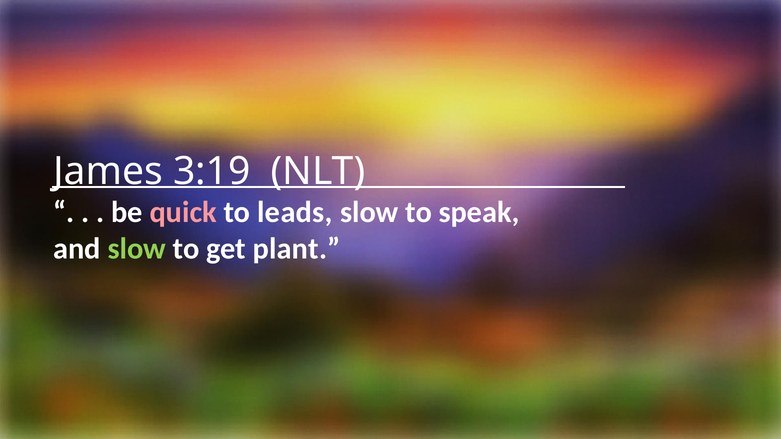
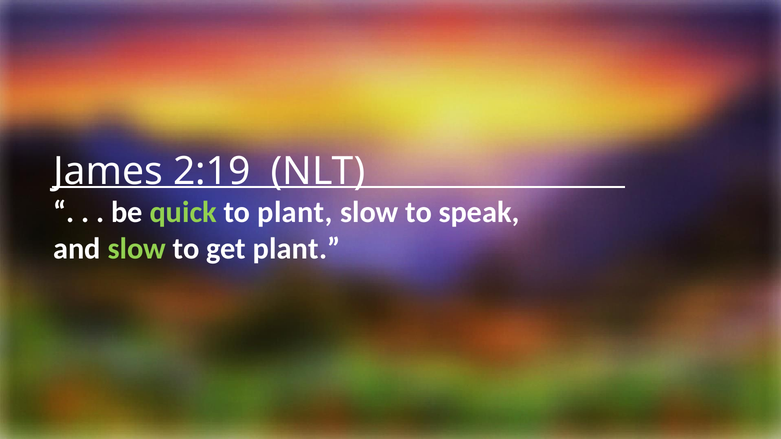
3:19: 3:19 -> 2:19
quick colour: pink -> light green
to leads: leads -> plant
